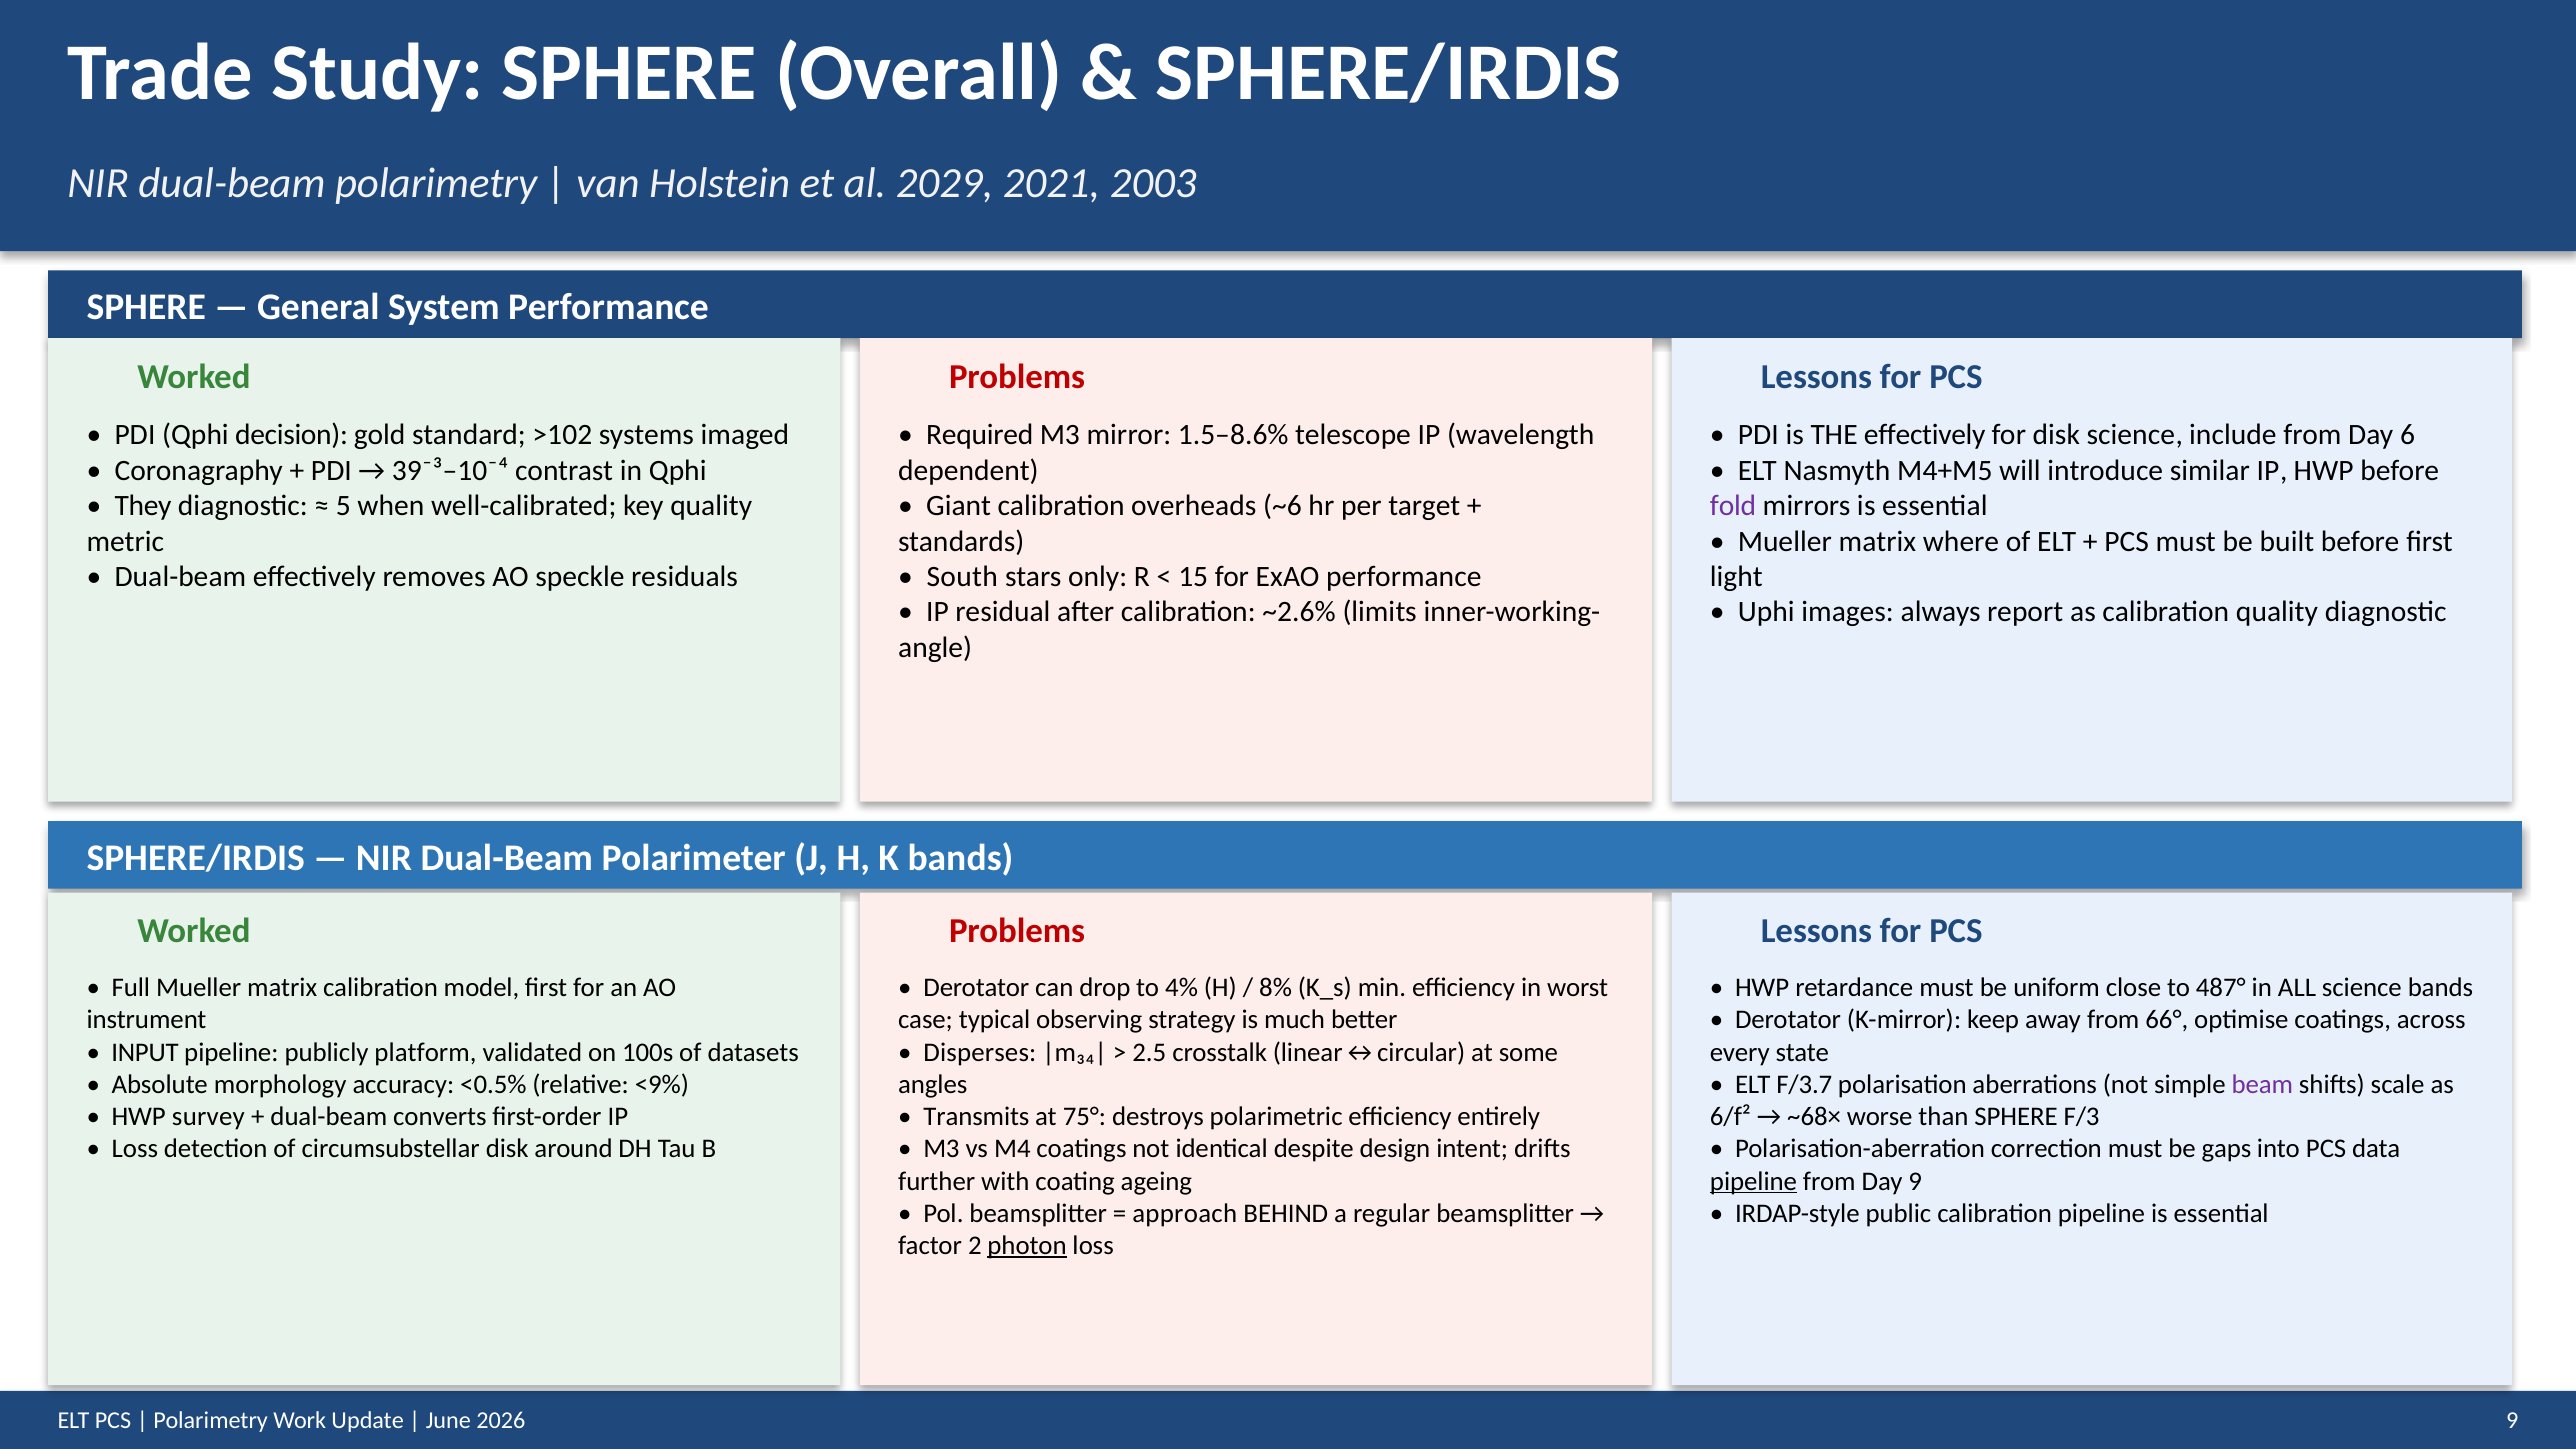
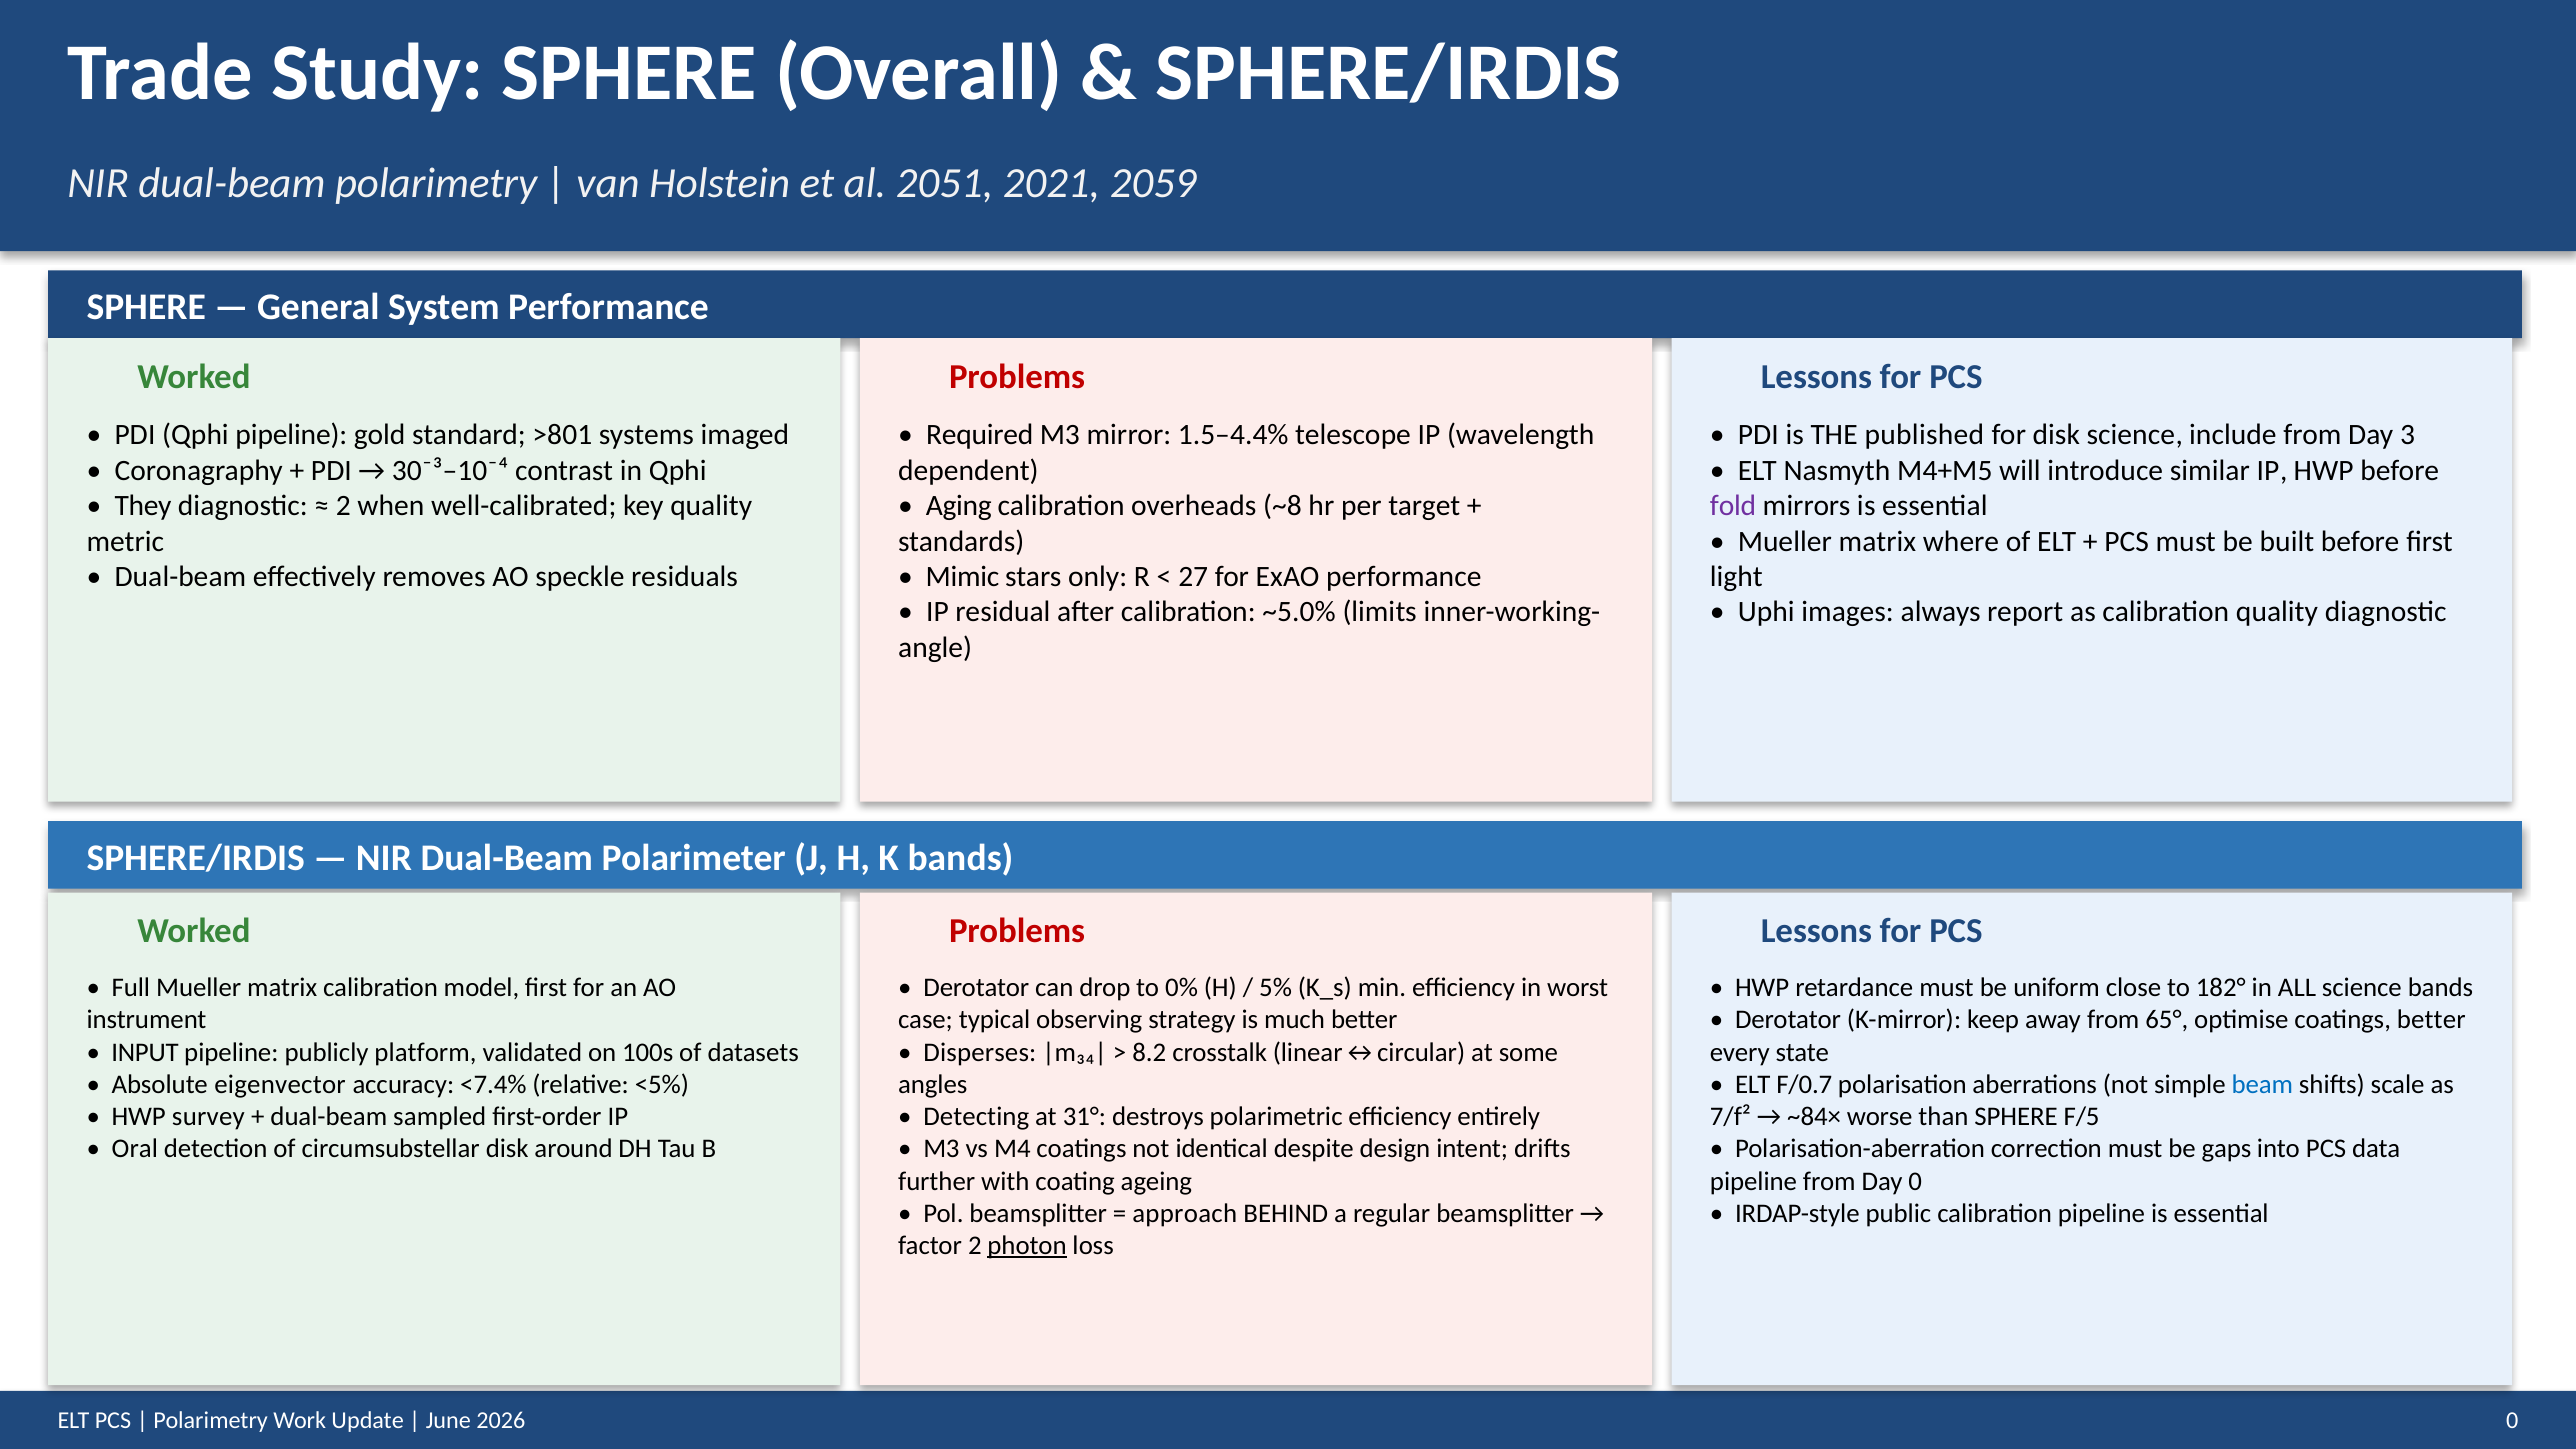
2029: 2029 -> 2051
2003: 2003 -> 2059
Qphi decision: decision -> pipeline
>102: >102 -> >801
1.5–8.6%: 1.5–8.6% -> 1.5–4.4%
THE effectively: effectively -> published
6: 6 -> 3
39⁻³–10⁻⁴: 39⁻³–10⁻⁴ -> 30⁻³–10⁻⁴
5 at (343, 506): 5 -> 2
Giant: Giant -> Aging
~6: ~6 -> ~8
South: South -> Mimic
15: 15 -> 27
~2.6%: ~2.6% -> ~5.0%
4%: 4% -> 0%
8%: 8% -> 5%
487°: 487° -> 182°
66°: 66° -> 65°
coatings across: across -> better
2.5: 2.5 -> 8.2
morphology: morphology -> eigenvector
<0.5%: <0.5% -> <7.4%
<9%: <9% -> <5%
F/3.7: F/3.7 -> F/0.7
beam colour: purple -> blue
converts: converts -> sampled
Transmits: Transmits -> Detecting
75°: 75° -> 31°
6/f²: 6/f² -> 7/f²
~68×: ~68× -> ~84×
F/3: F/3 -> F/5
Loss at (135, 1149): Loss -> Oral
pipeline at (1754, 1181) underline: present -> none
Day 9: 9 -> 0
2026 9: 9 -> 0
